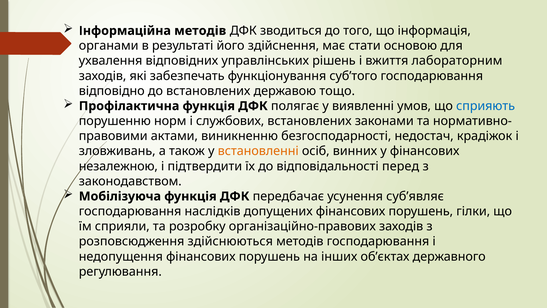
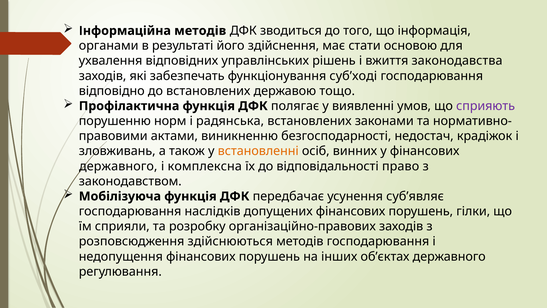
лабораторним: лабораторним -> законодавства
суб’того: суб’того -> суб’ході
сприяють colour: blue -> purple
службових: службових -> радянська
незалежною at (118, 166): незалежною -> державного
підтвердити: підтвердити -> комплексна
перед: перед -> право
